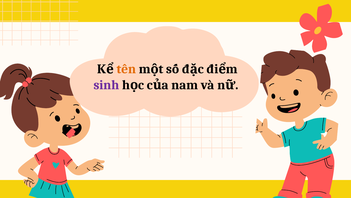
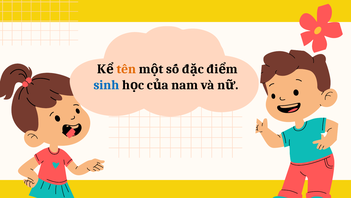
sinh colour: purple -> blue
